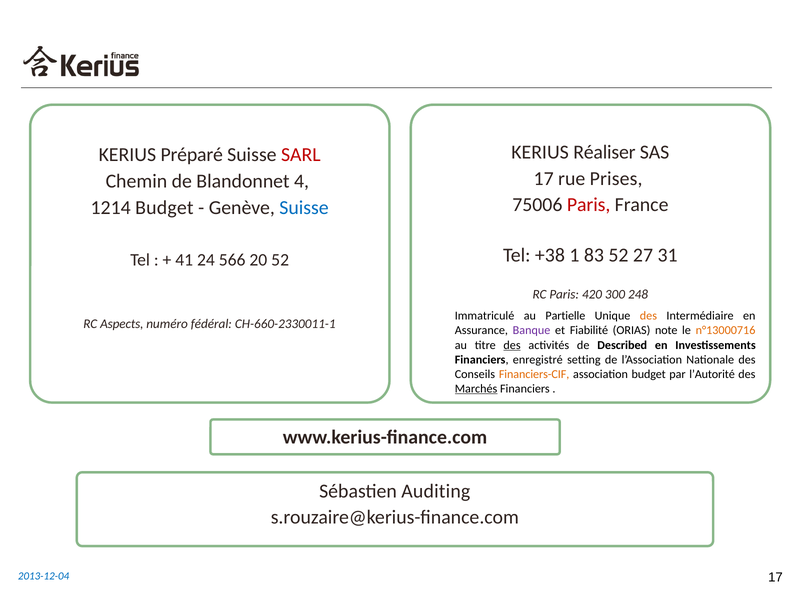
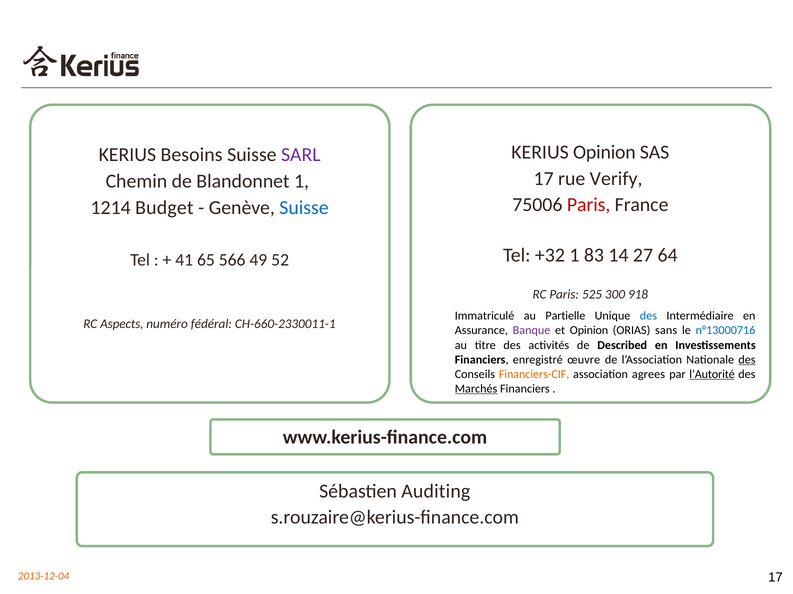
KERIUS Réaliser: Réaliser -> Opinion
Préparé: Préparé -> Besoins
SARL colour: red -> purple
Prises: Prises -> Verify
Blandonnet 4: 4 -> 1
+38: +38 -> +32
83 52: 52 -> 14
31: 31 -> 64
24: 24 -> 65
20: 20 -> 49
420: 420 -> 525
248: 248 -> 918
des at (648, 316) colour: orange -> blue
et Fiabilité: Fiabilité -> Opinion
note: note -> sans
n°13000716 colour: orange -> blue
des at (512, 345) underline: present -> none
setting: setting -> œuvre
des at (747, 360) underline: none -> present
association budget: budget -> agrees
l’Autorité underline: none -> present
2013-12-04 colour: blue -> orange
